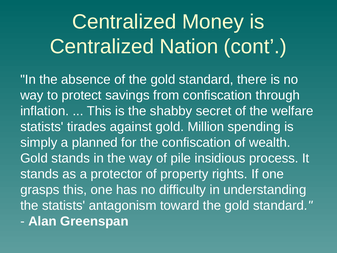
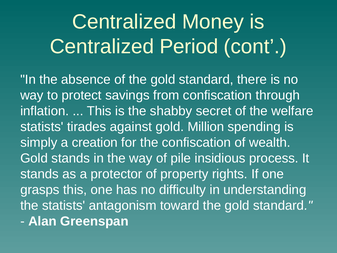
Nation: Nation -> Period
planned: planned -> creation
